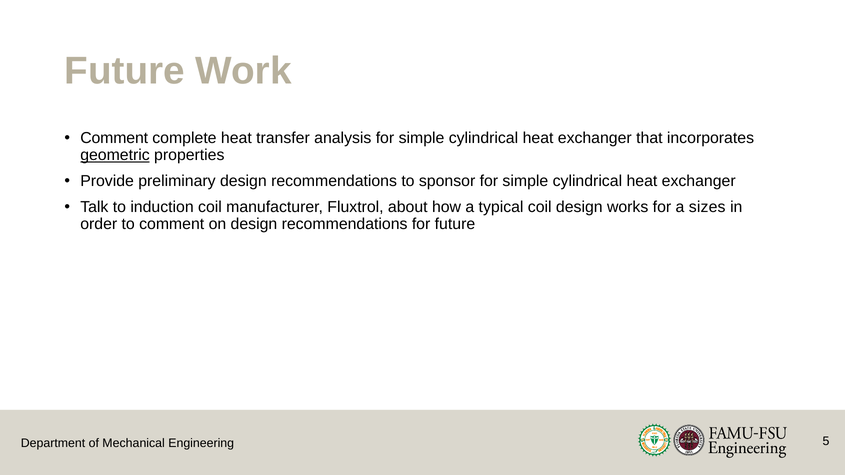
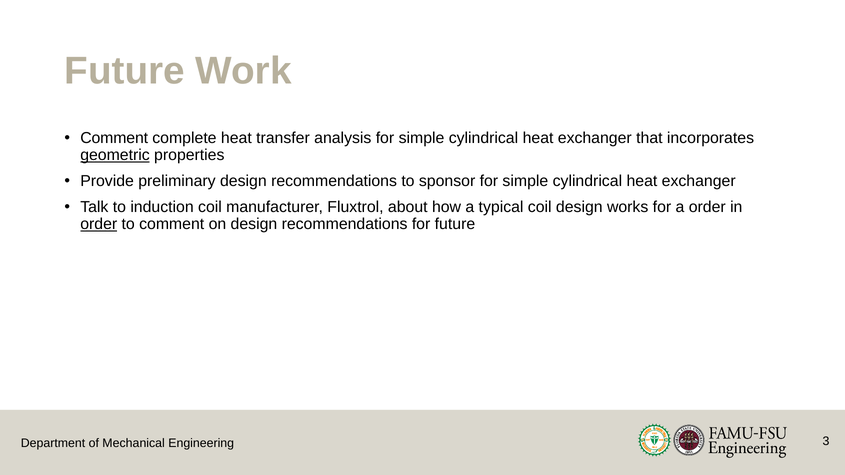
a sizes: sizes -> order
order at (99, 224) underline: none -> present
5: 5 -> 3
